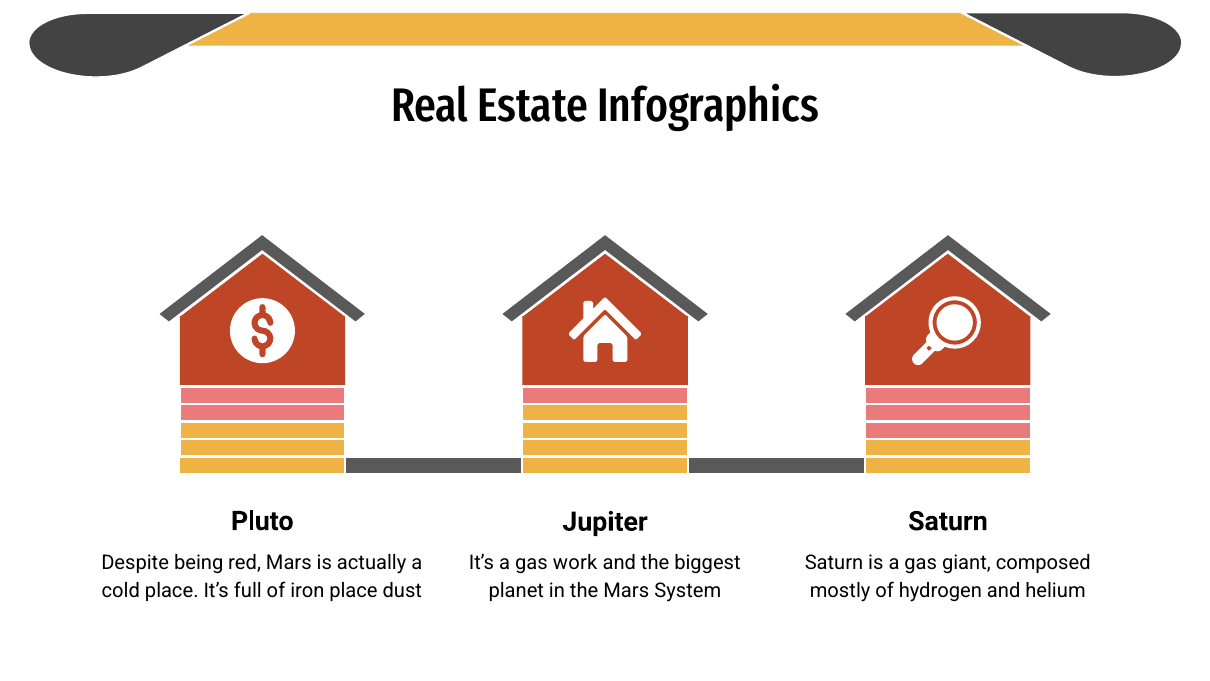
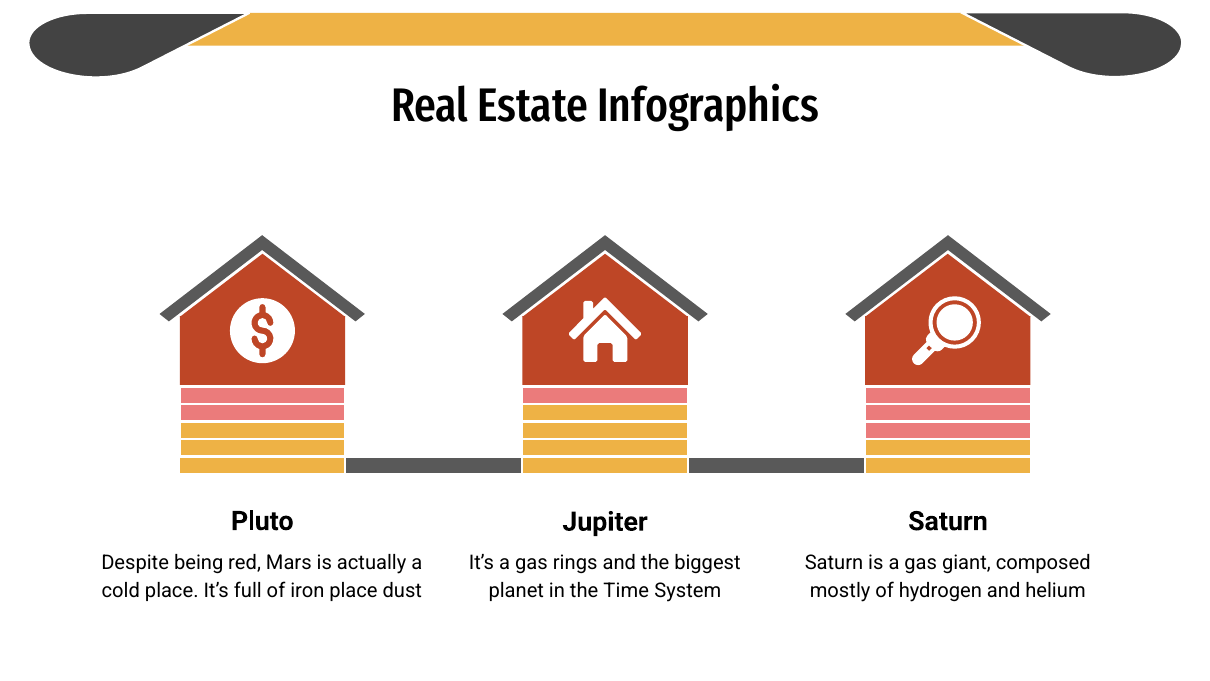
work: work -> rings
the Mars: Mars -> Time
